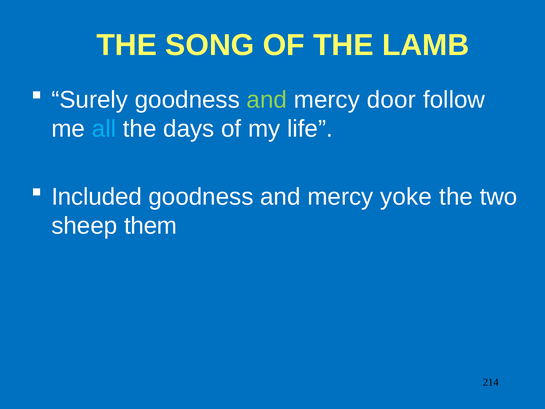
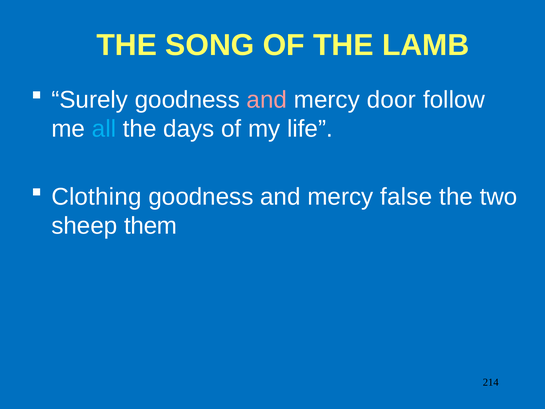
and at (267, 100) colour: light green -> pink
Included: Included -> Clothing
yoke: yoke -> false
